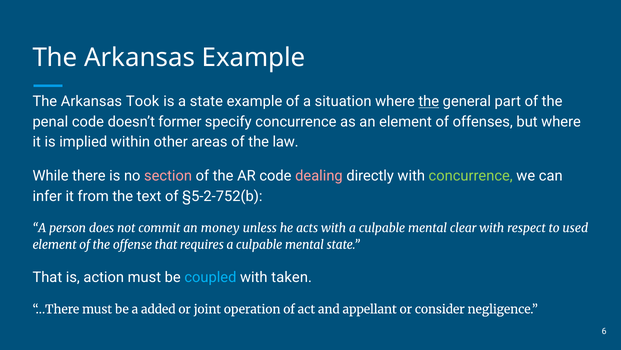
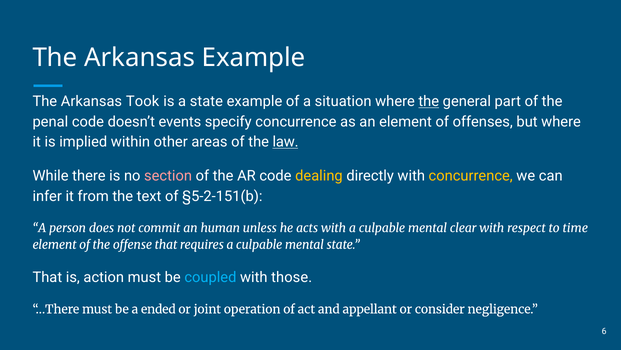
former: former -> events
law underline: none -> present
dealing colour: pink -> yellow
concurrence at (471, 176) colour: light green -> yellow
§5-2-752(b: §5-2-752(b -> §5-2-151(b
money: money -> human
used: used -> time
taken: taken -> those
added: added -> ended
